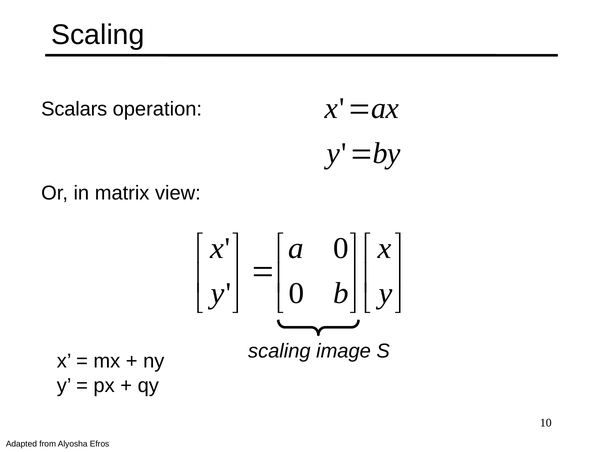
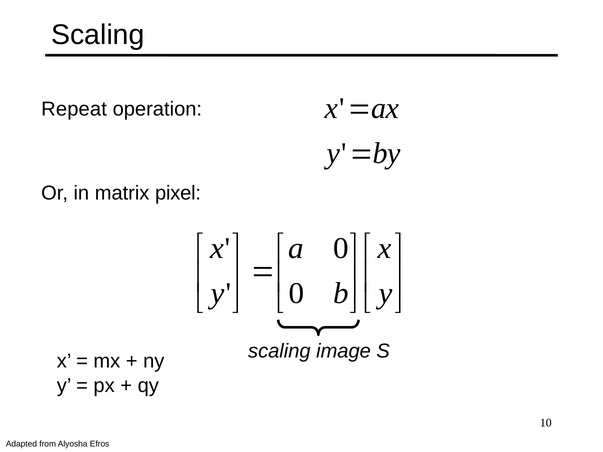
Scalars: Scalars -> Repeat
view: view -> pixel
